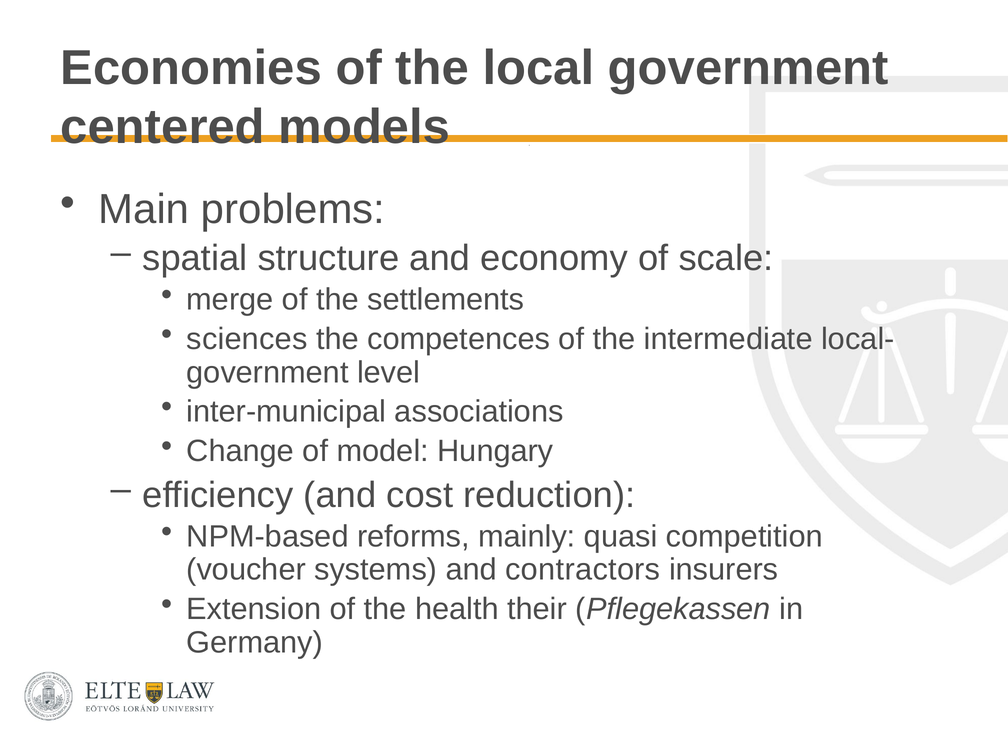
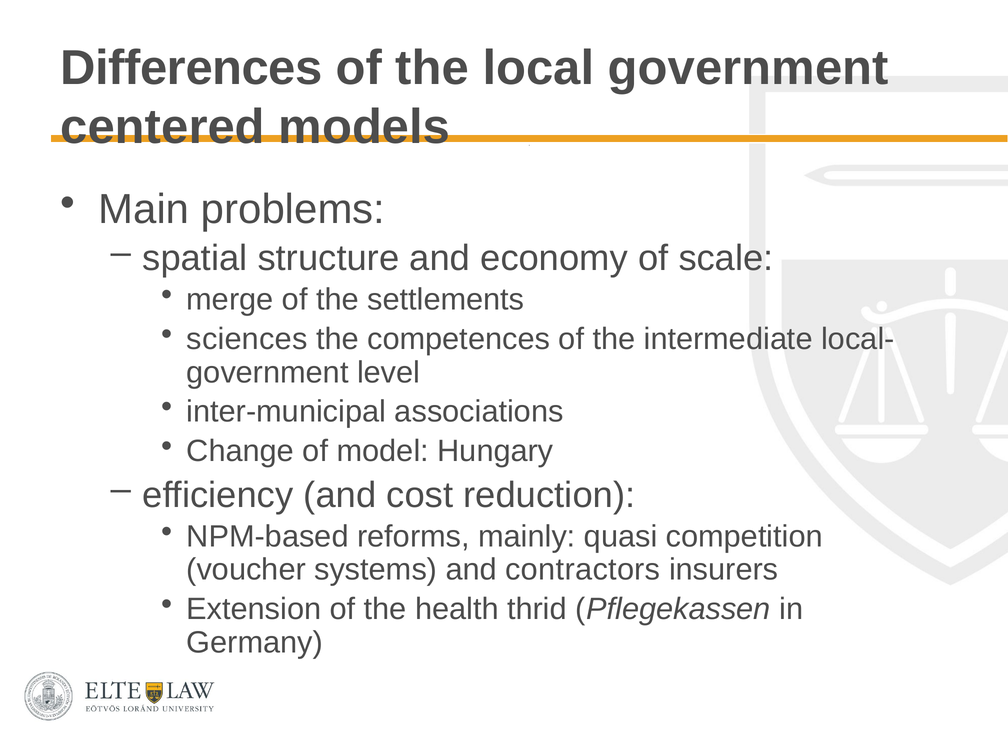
Economies: Economies -> Differences
their: their -> thrid
